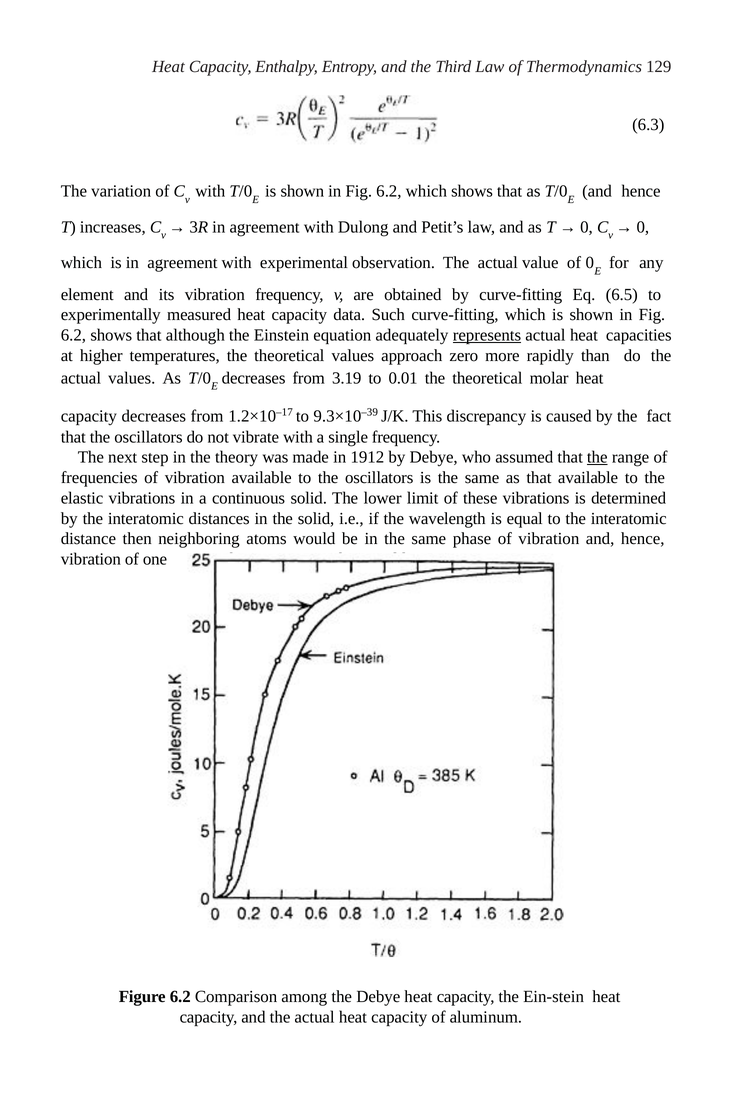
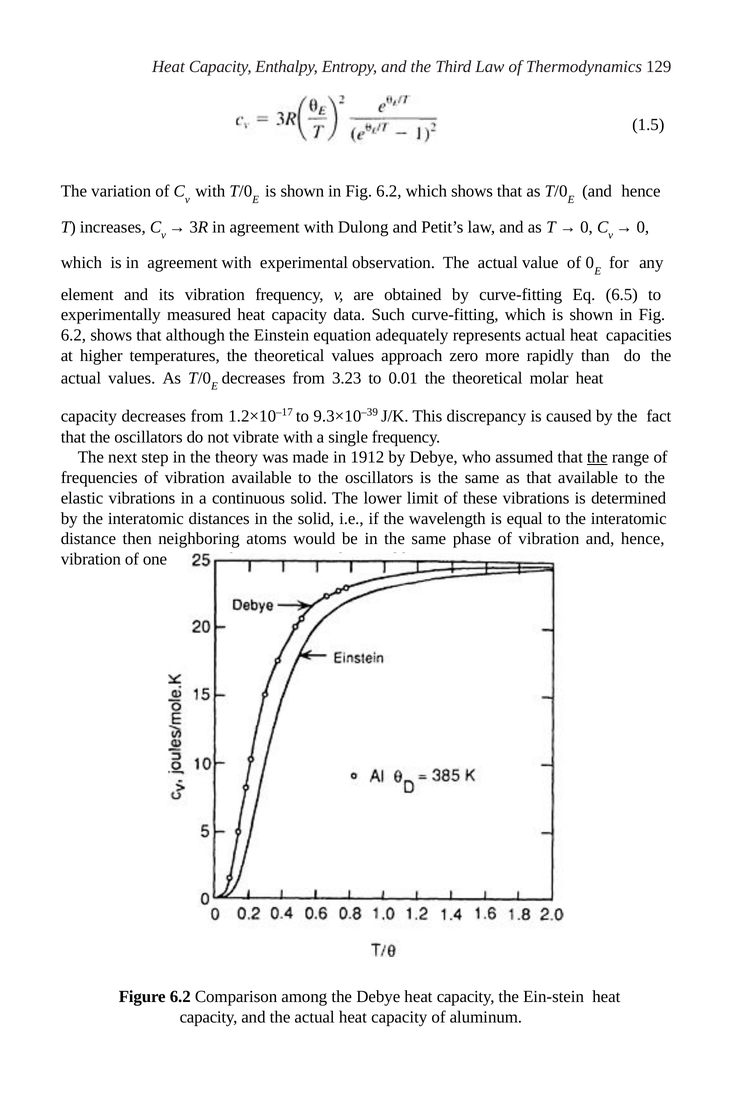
6.3: 6.3 -> 1.5
represents underline: present -> none
3.19: 3.19 -> 3.23
